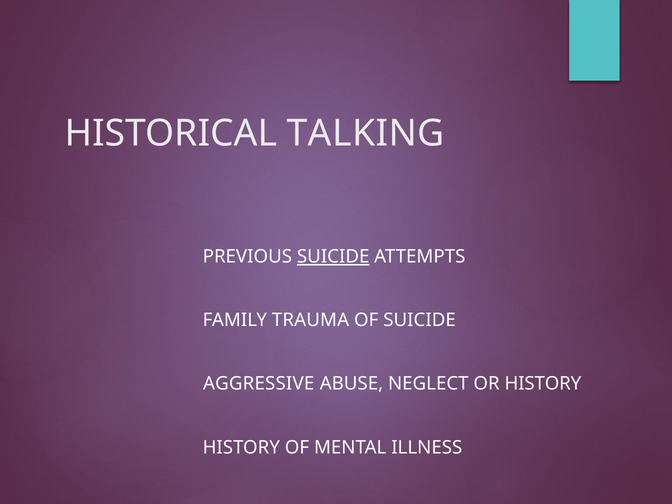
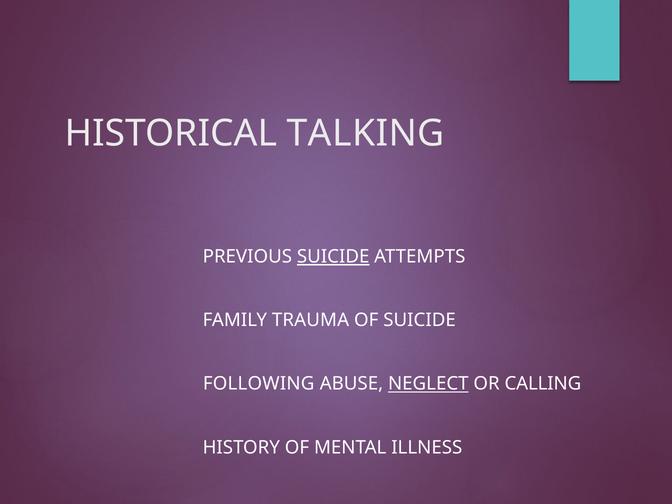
AGGRESSIVE: AGGRESSIVE -> FOLLOWING
NEGLECT underline: none -> present
OR HISTORY: HISTORY -> CALLING
